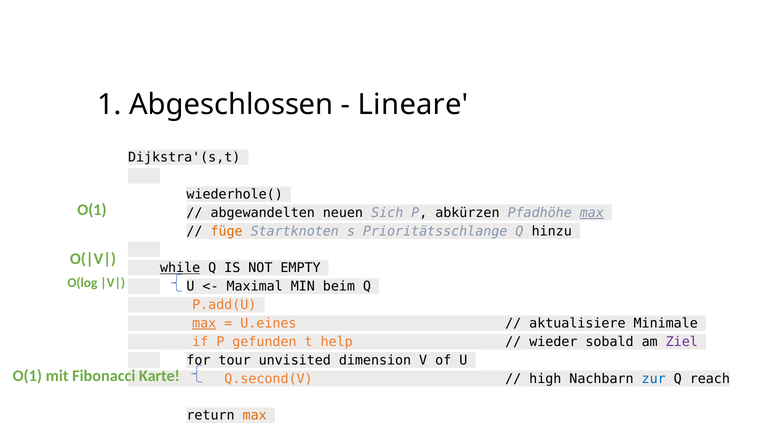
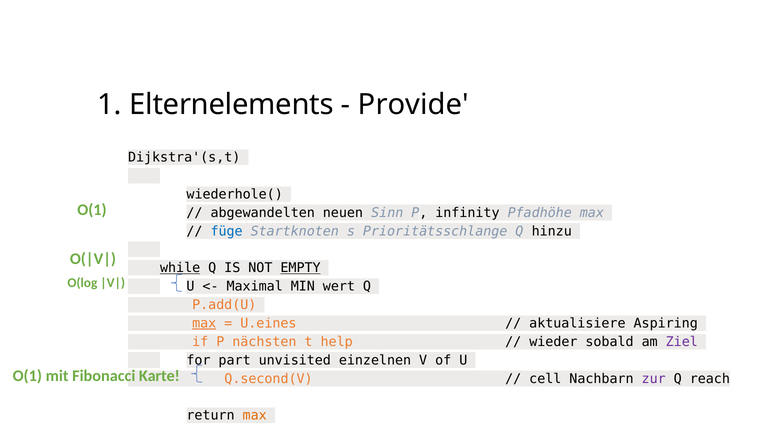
Abgeschlossen: Abgeschlossen -> Elternelements
Lineare: Lineare -> Provide
Sich: Sich -> Sinn
abkürzen: abkürzen -> infinity
max at (592, 213) underline: present -> none
füge colour: orange -> blue
EMPTY underline: none -> present
beim: beim -> wert
Minimale: Minimale -> Aspiring
gefunden: gefunden -> nächsten
tour: tour -> part
dimension: dimension -> einzelnen
high: high -> cell
zur colour: blue -> purple
